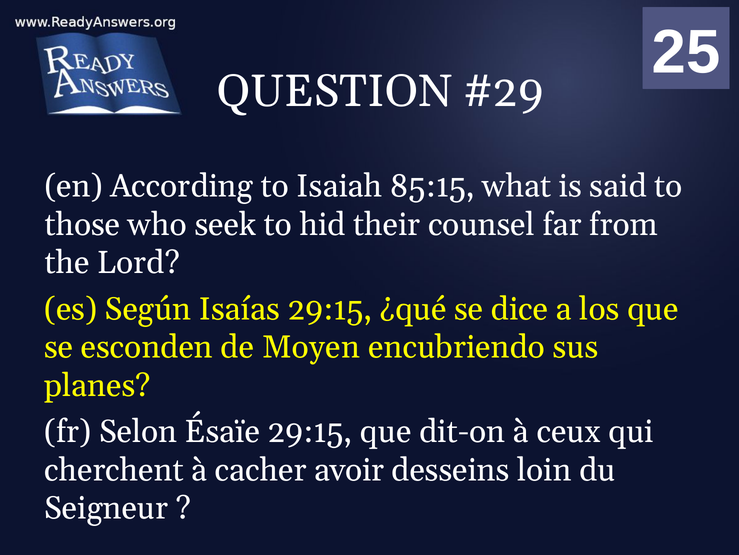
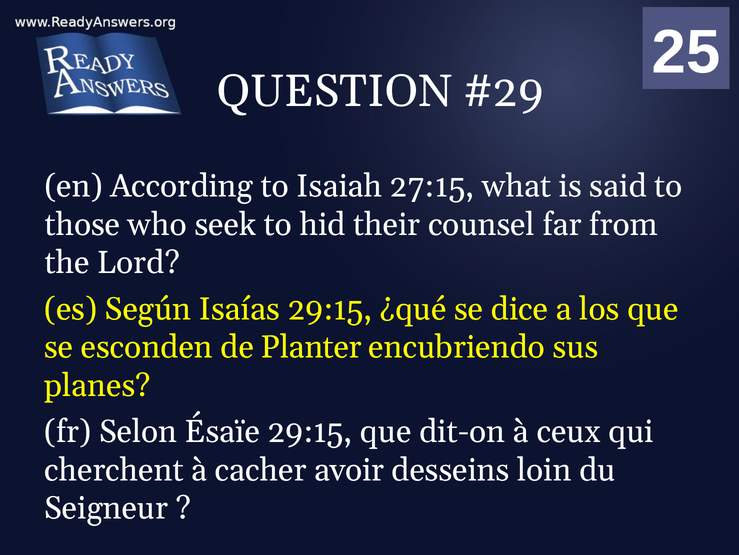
85:15: 85:15 -> 27:15
Moyen: Moyen -> Planter
